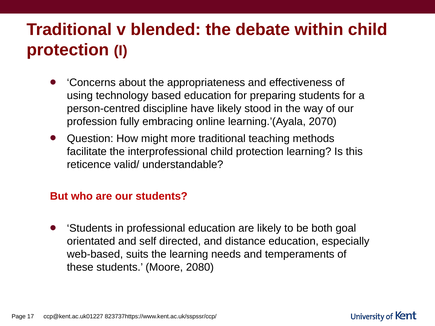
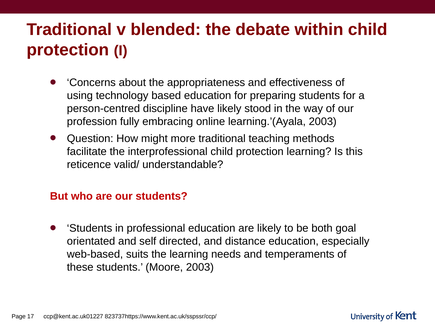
learning.’(Ayala 2070: 2070 -> 2003
Moore 2080: 2080 -> 2003
